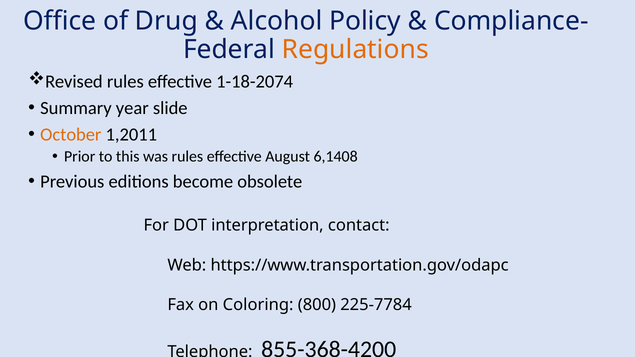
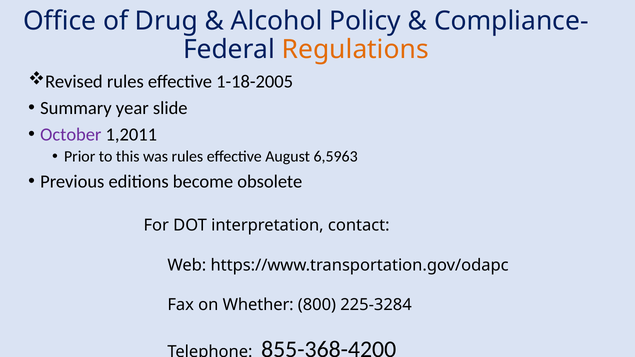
1-18-2074: 1-18-2074 -> 1-18-2005
October colour: orange -> purple
6,1408: 6,1408 -> 6,5963
Coloring: Coloring -> Whether
225-7784: 225-7784 -> 225-3284
